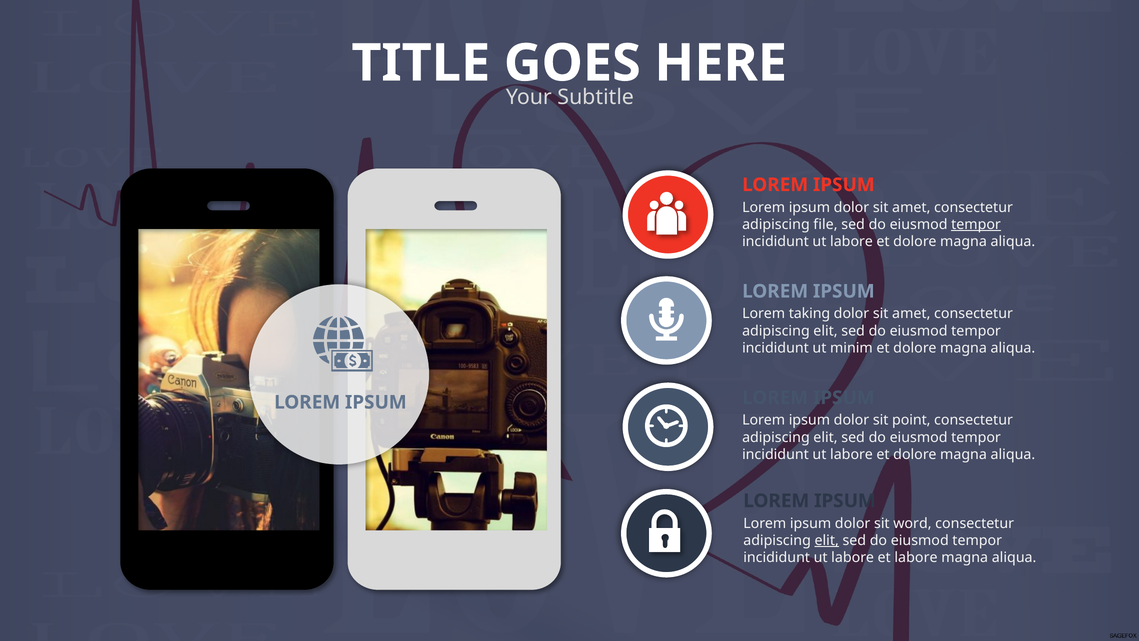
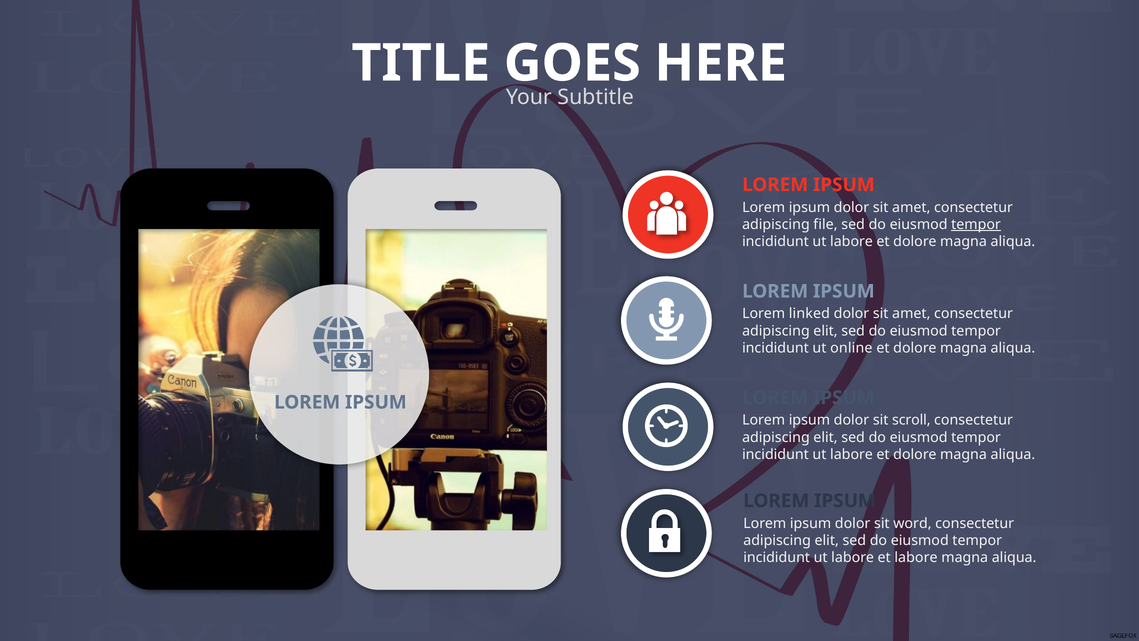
taking: taking -> linked
minim: minim -> online
point: point -> scroll
elit at (827, 540) underline: present -> none
